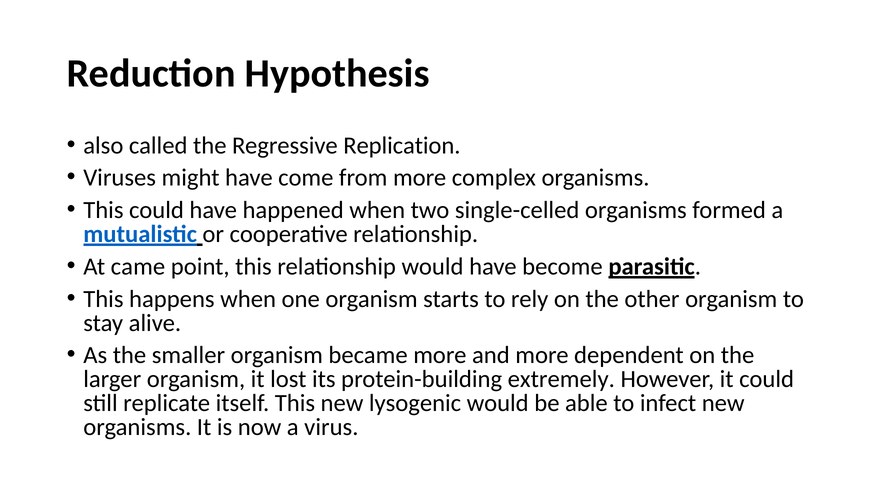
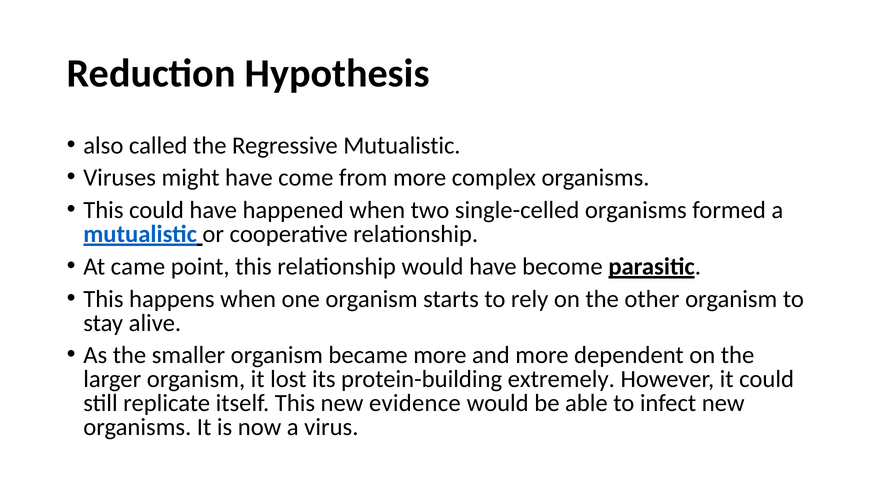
Regressive Replication: Replication -> Mutualistic
lysogenic: lysogenic -> evidence
